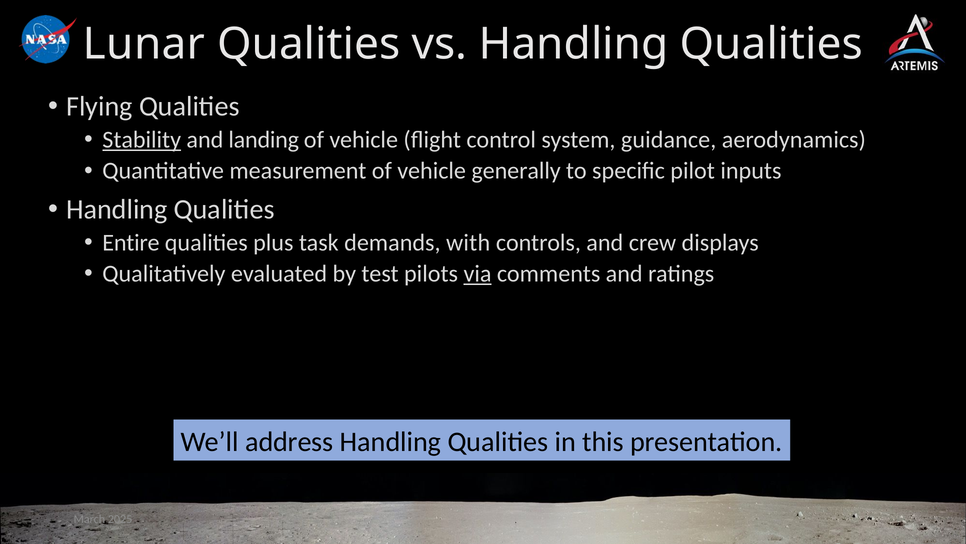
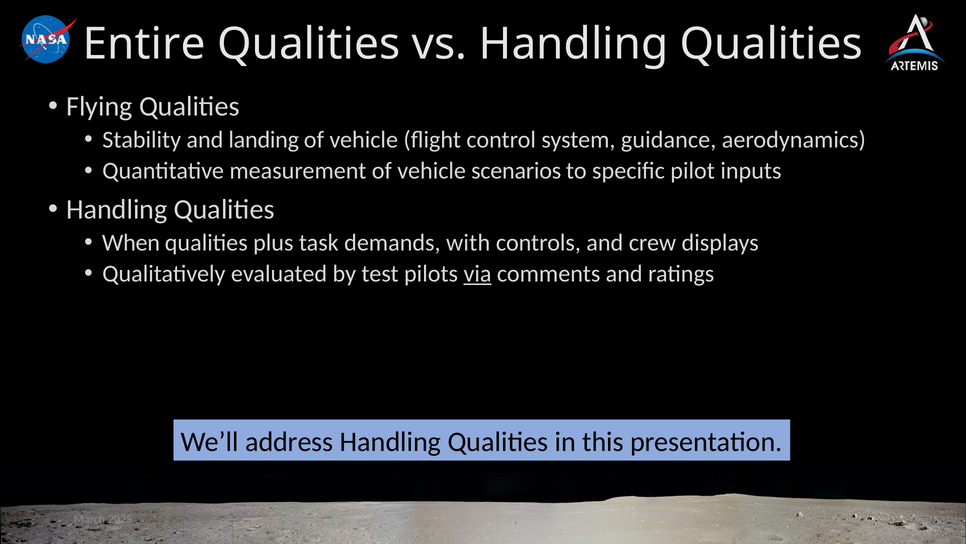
Lunar: Lunar -> Entire
Stability underline: present -> none
generally: generally -> scenarios
Entire: Entire -> When
